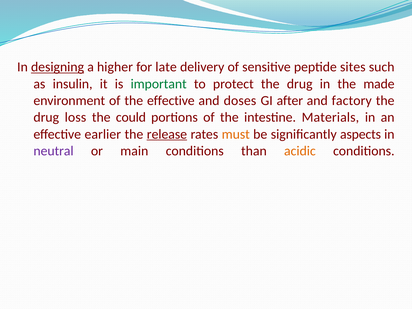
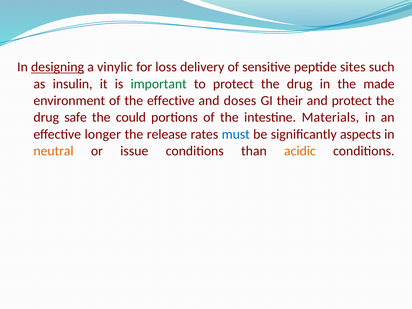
higher: higher -> vinylic
late: late -> loss
after: after -> their
and factory: factory -> protect
loss: loss -> safe
earlier: earlier -> longer
release underline: present -> none
must colour: orange -> blue
neutral colour: purple -> orange
main: main -> issue
